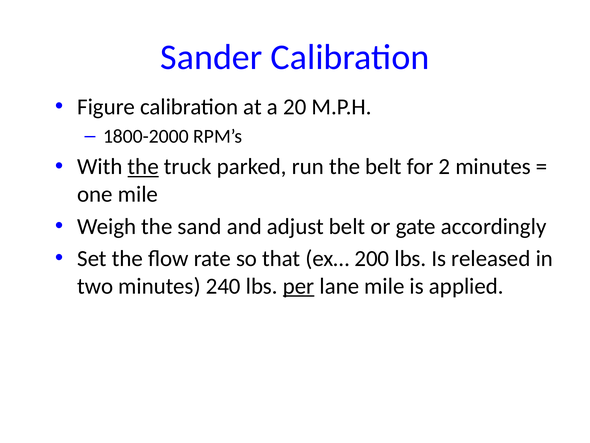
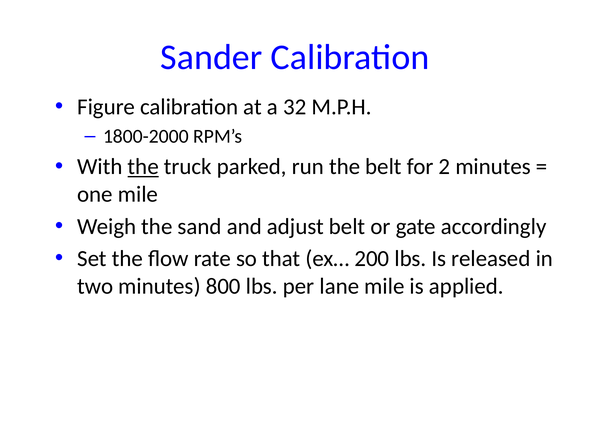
20: 20 -> 32
240: 240 -> 800
per underline: present -> none
